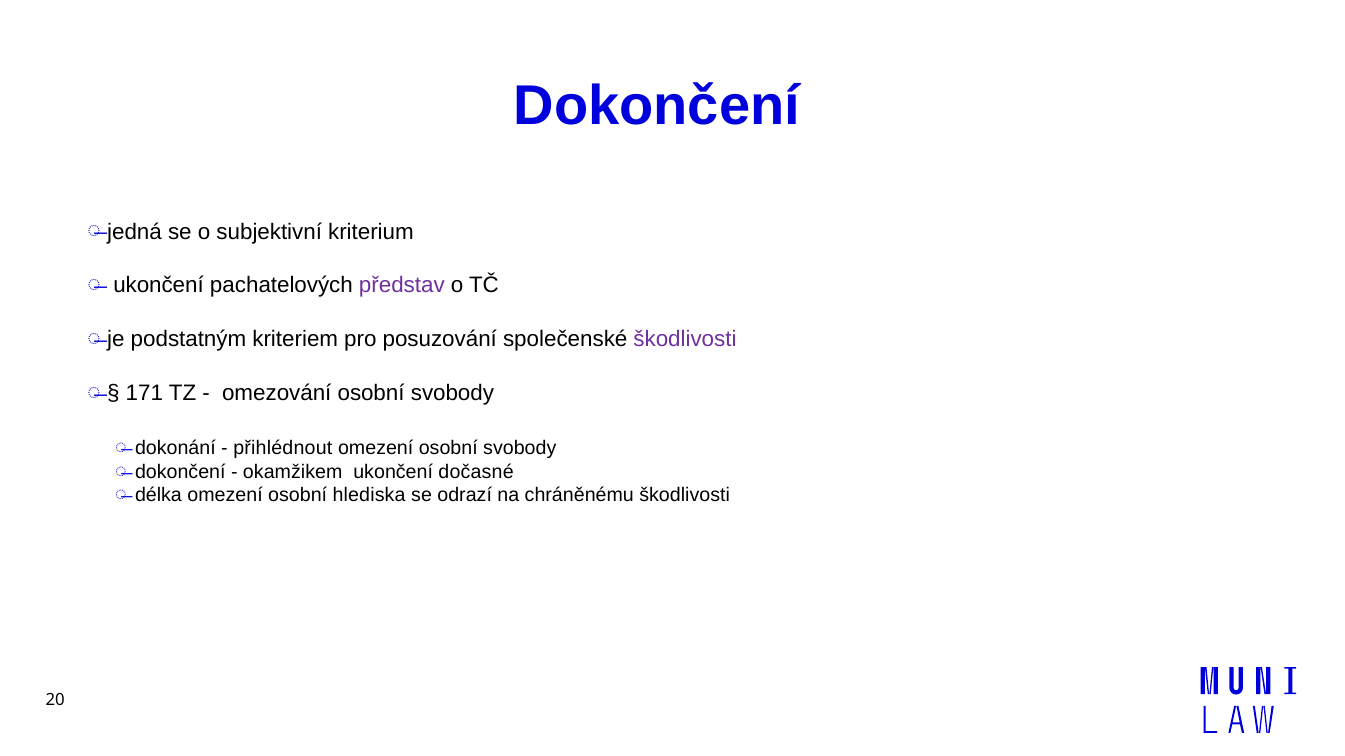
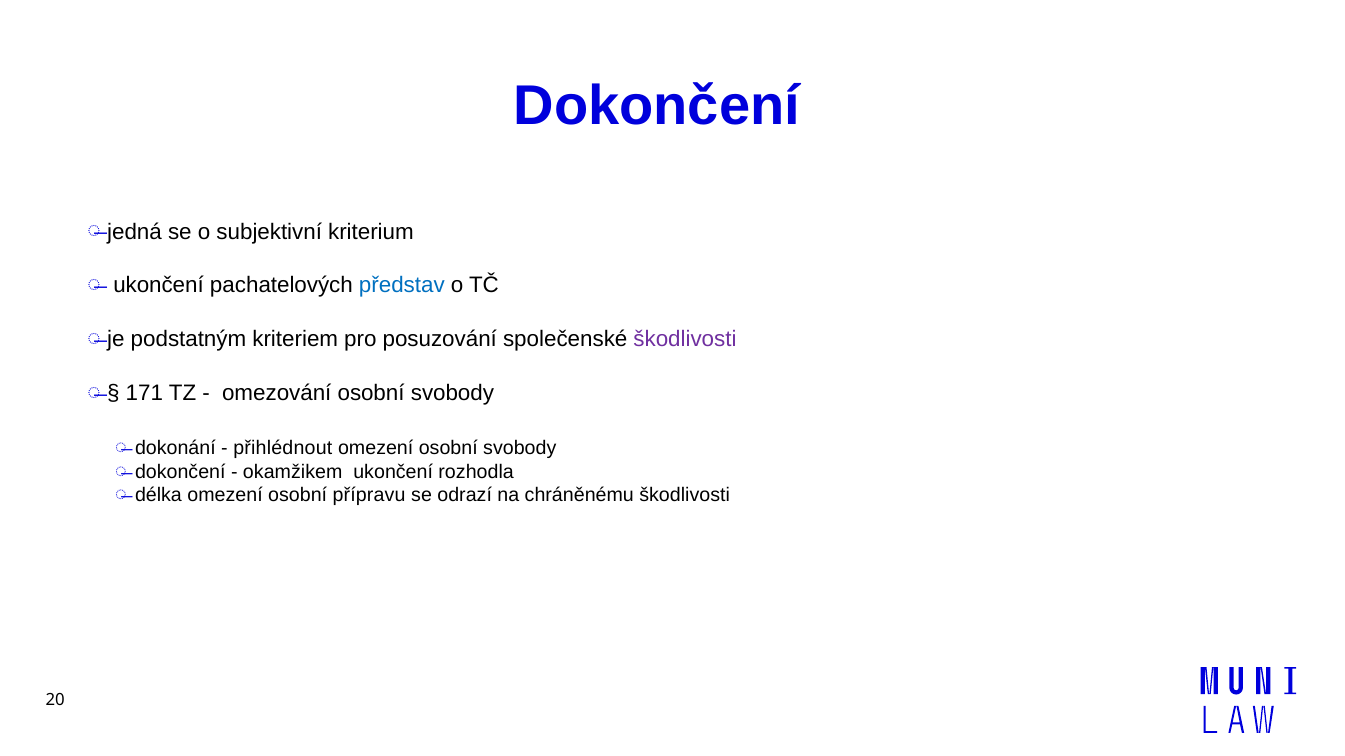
představ colour: purple -> blue
dočasné: dočasné -> rozhodla
hlediska: hlediska -> přípravu
